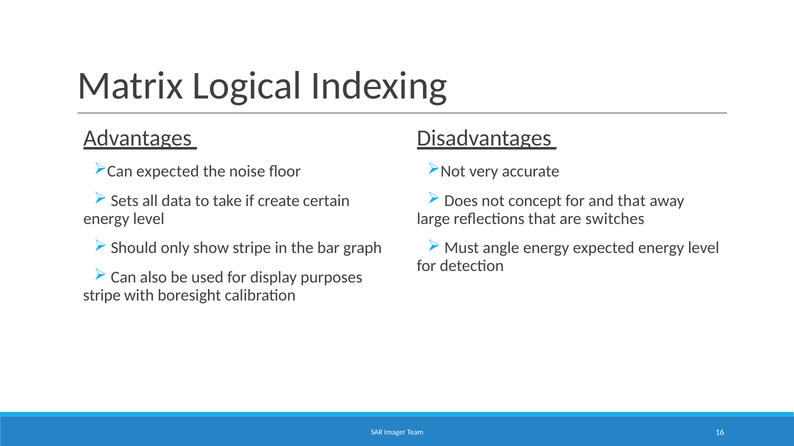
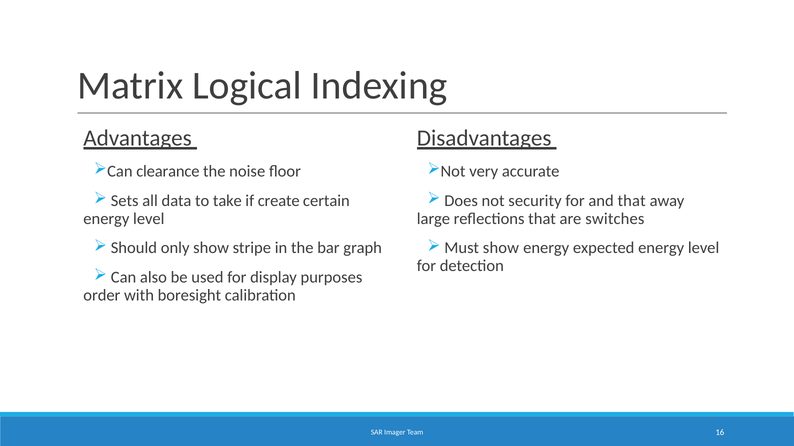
Can expected: expected -> clearance
concept: concept -> security
Must angle: angle -> show
stripe at (102, 296): stripe -> order
